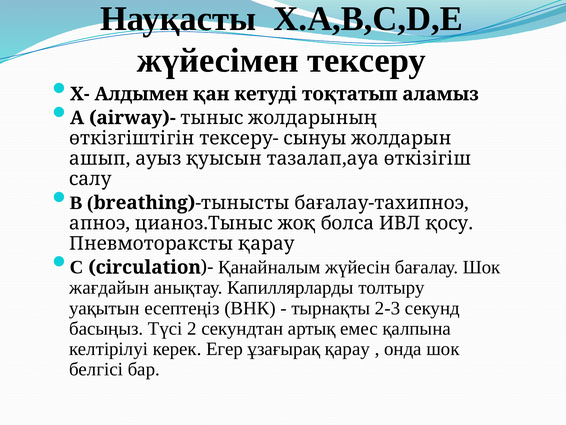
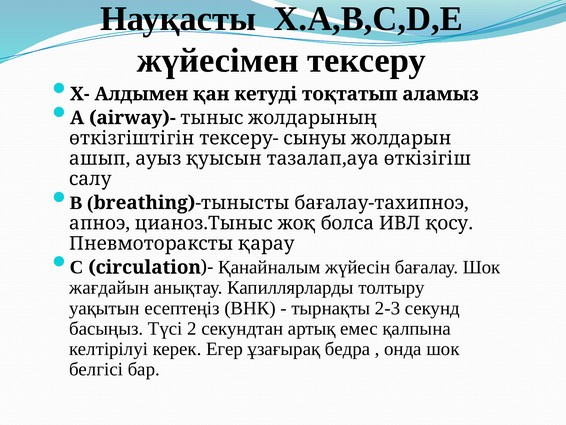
ұзағырақ қарау: қарау -> бедра
